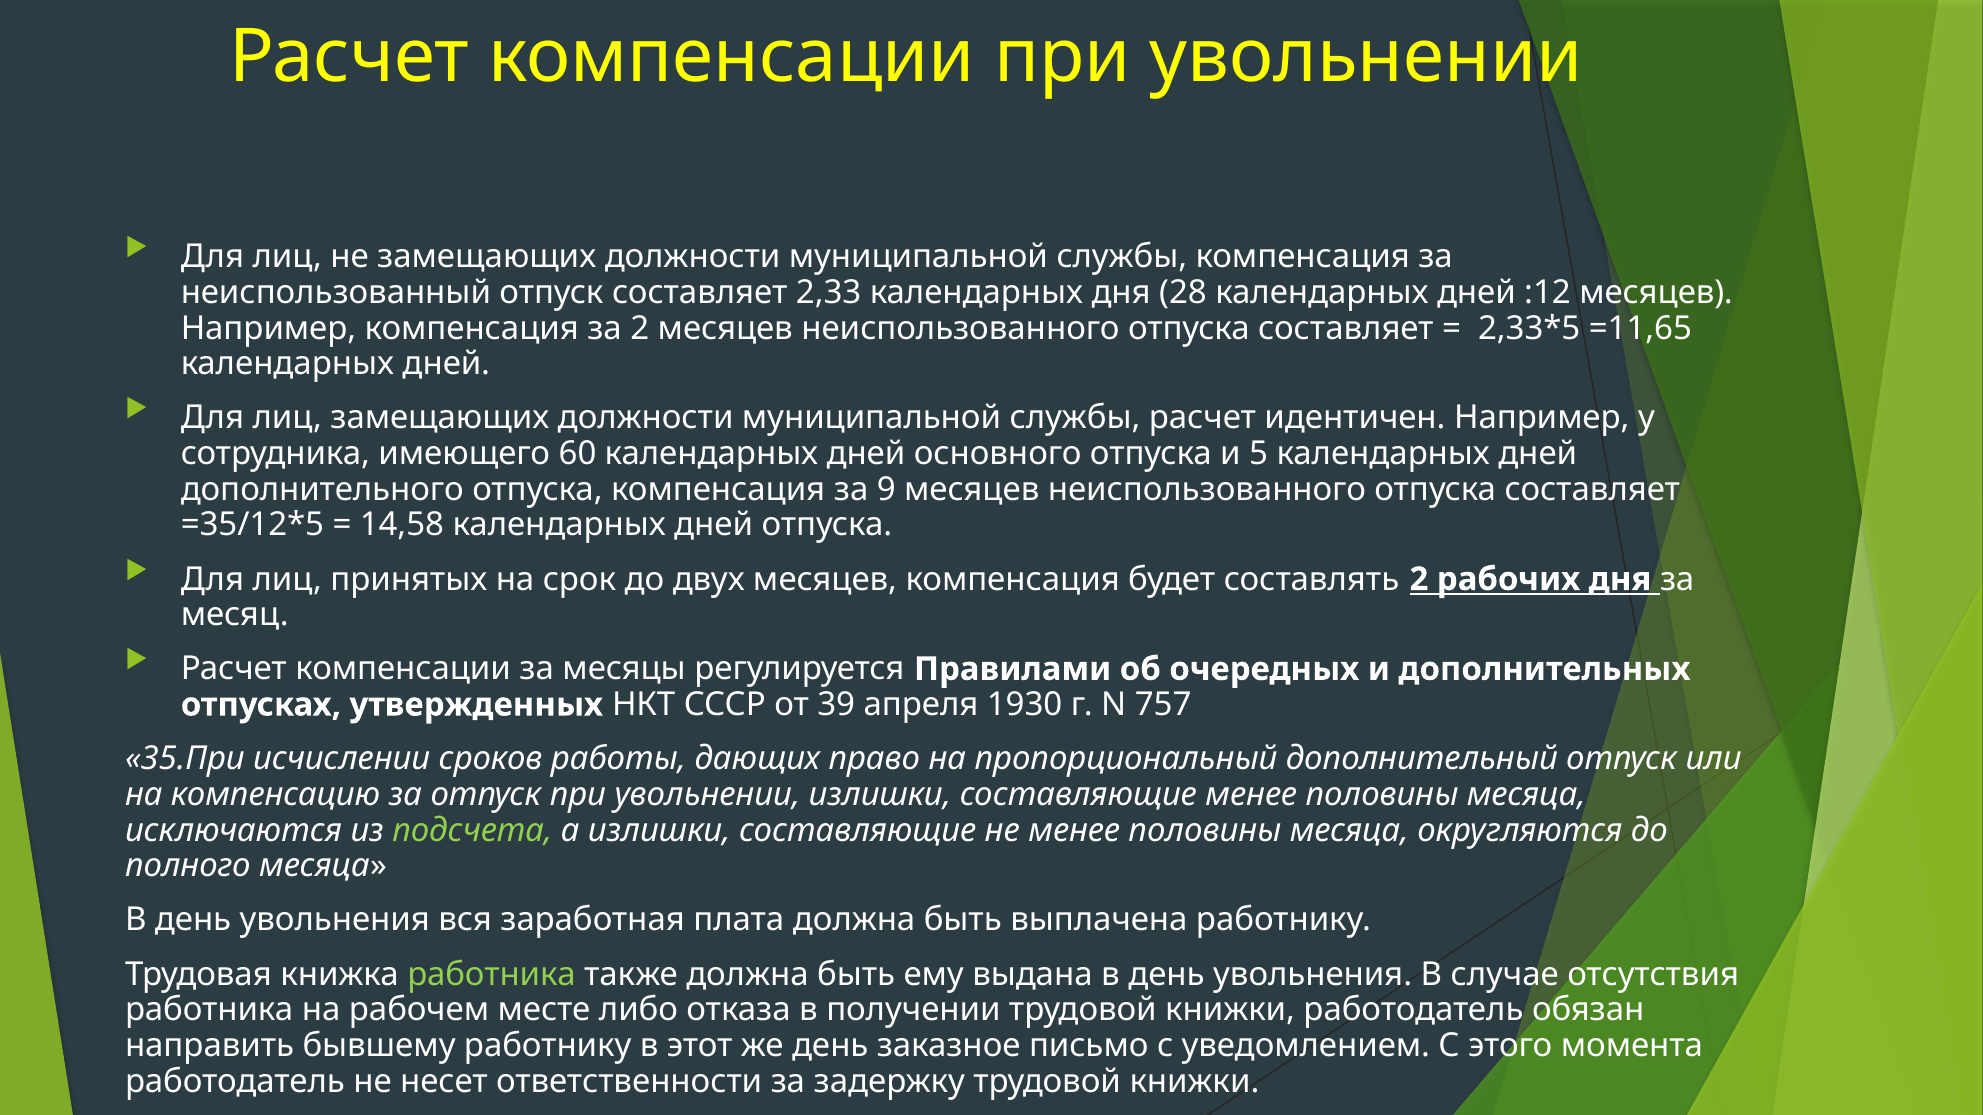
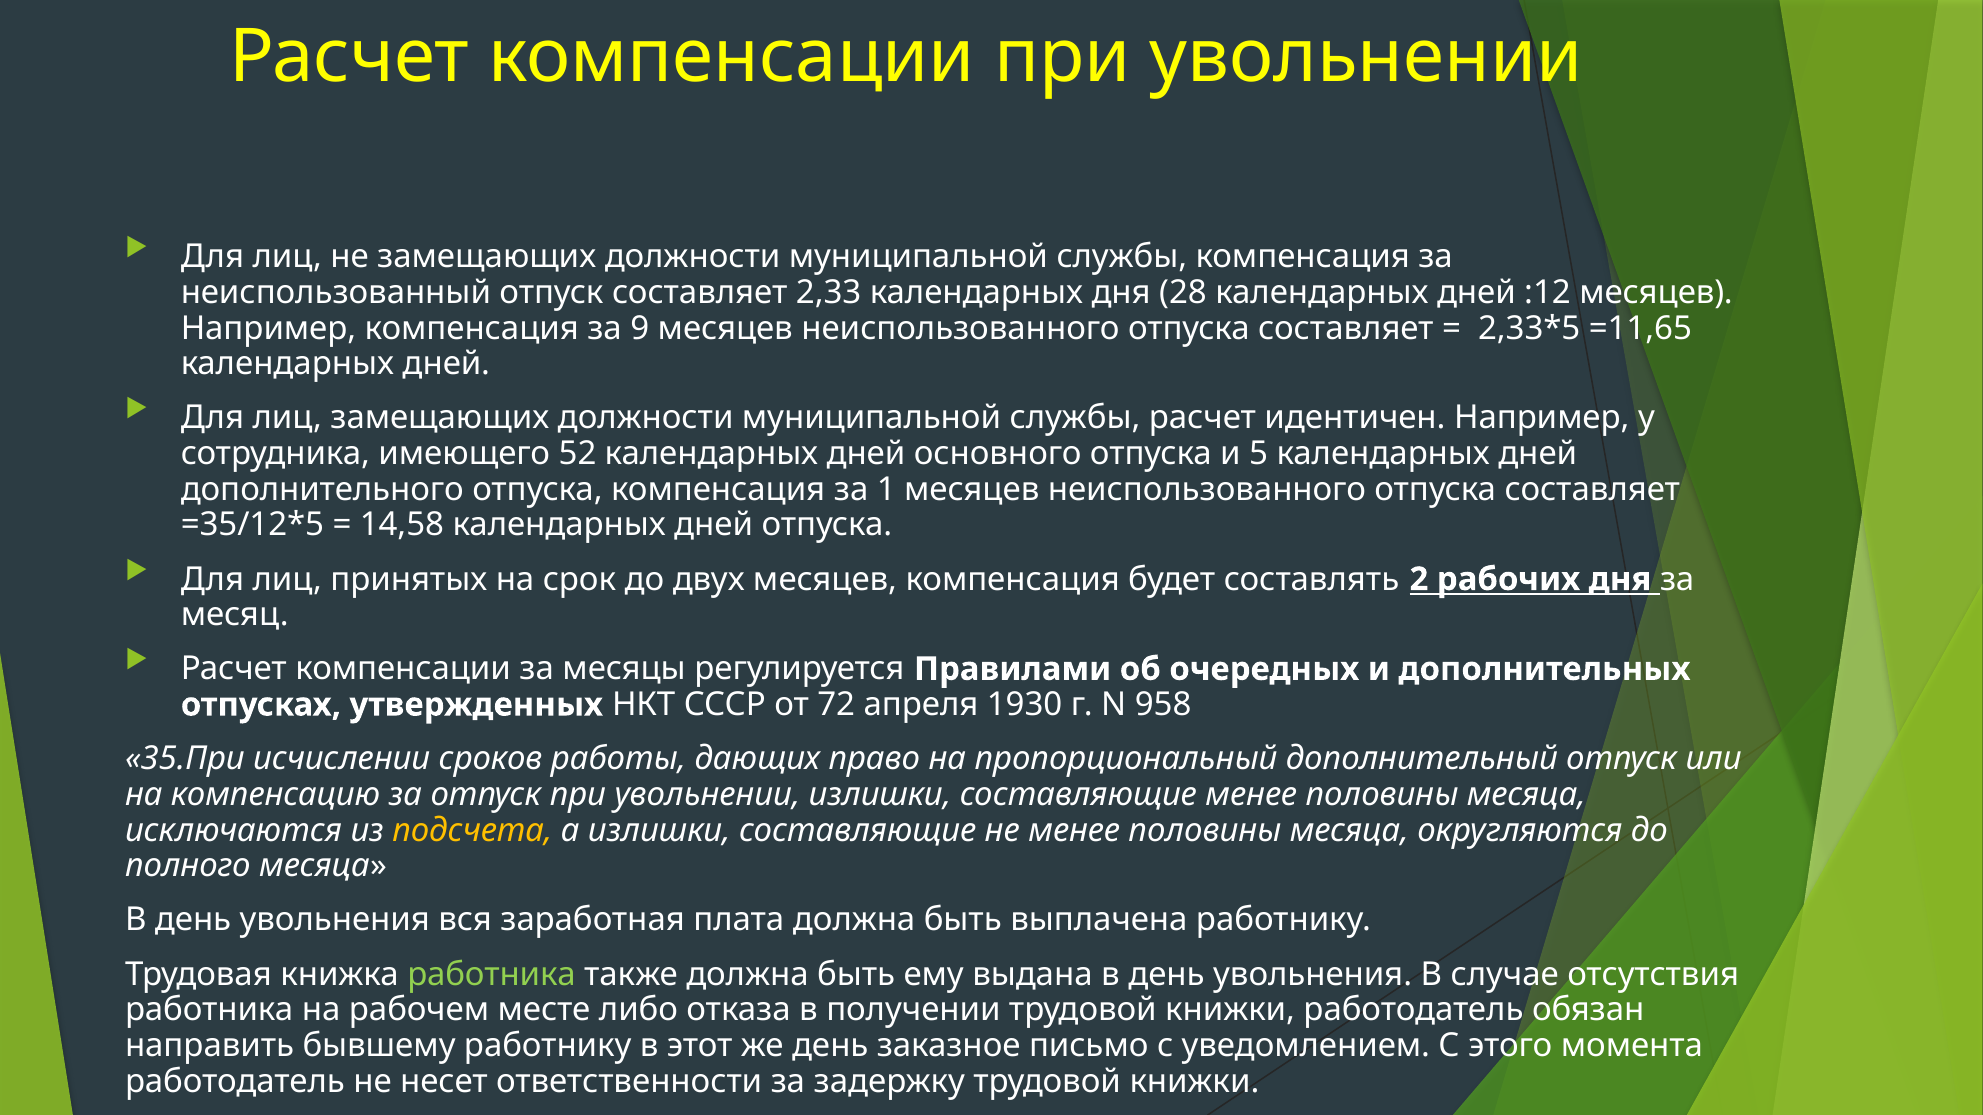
за 2: 2 -> 9
60: 60 -> 52
9: 9 -> 1
39: 39 -> 72
757: 757 -> 958
подсчета colour: light green -> yellow
